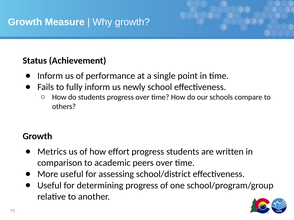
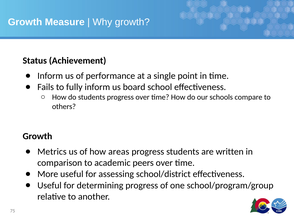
newly: newly -> board
effort: effort -> areas
